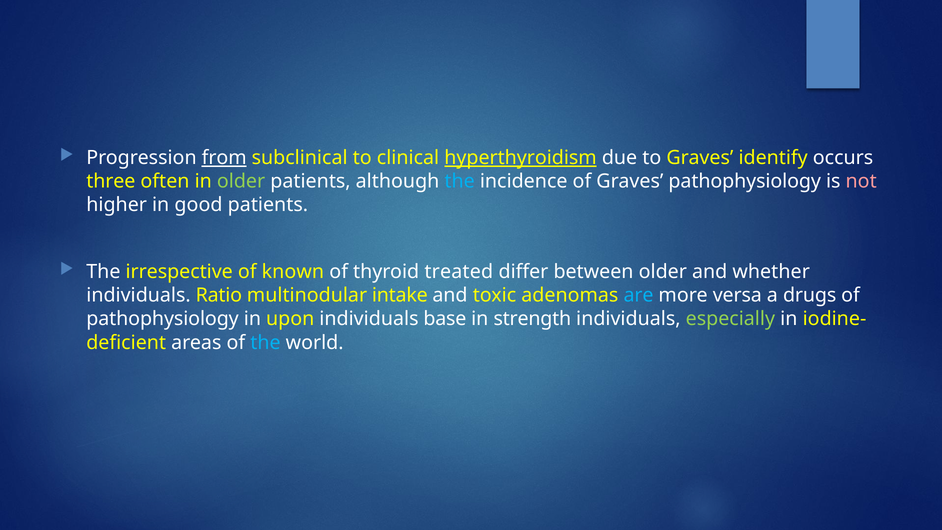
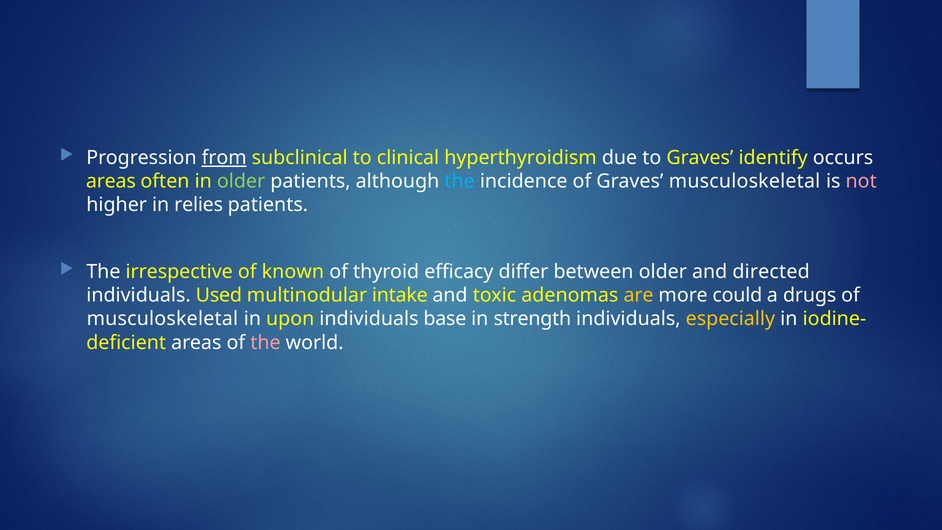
hyperthyroidism underline: present -> none
three at (111, 181): three -> areas
Graves pathophysiology: pathophysiology -> musculoskeletal
good: good -> relies
treated: treated -> efficacy
whether: whether -> directed
Ratio: Ratio -> Used
are colour: light blue -> yellow
versa: versa -> could
pathophysiology at (163, 319): pathophysiology -> musculoskeletal
especially colour: light green -> yellow
the at (265, 342) colour: light blue -> pink
